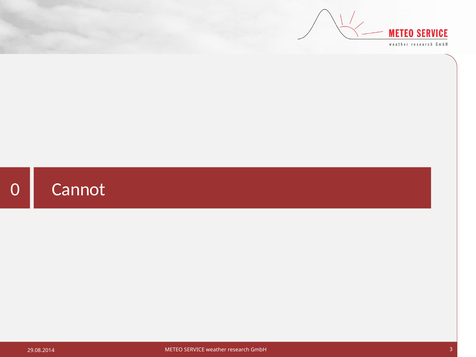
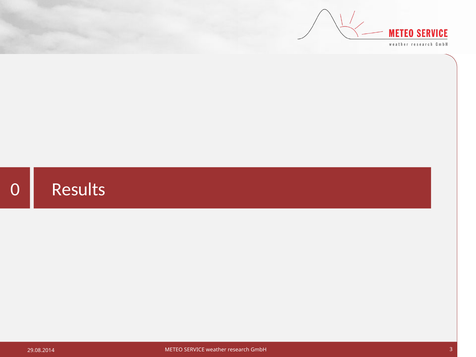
Cannot: Cannot -> Results
